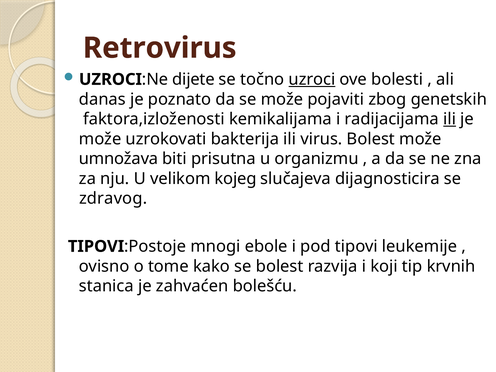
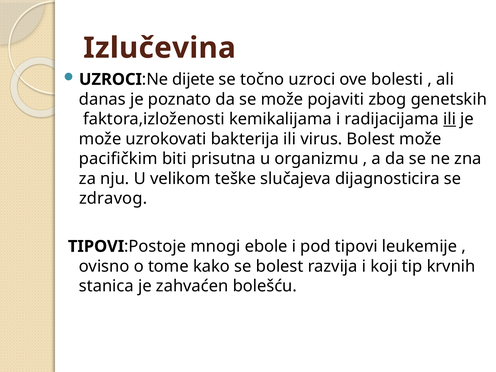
Retrovirus: Retrovirus -> Izlučevina
uzroci at (312, 79) underline: present -> none
umnožava: umnožava -> pacifičkim
kojeg: kojeg -> teške
